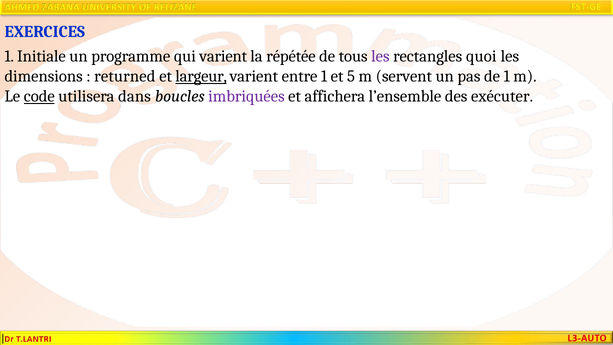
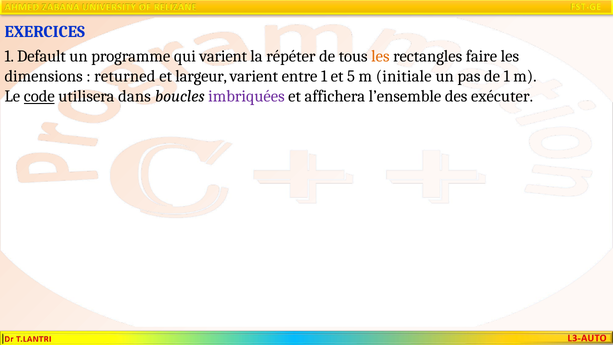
Initiale: Initiale -> Default
répétée: répétée -> répéter
les at (380, 56) colour: purple -> orange
quoi: quoi -> faire
largeur underline: present -> none
servent: servent -> initiale
